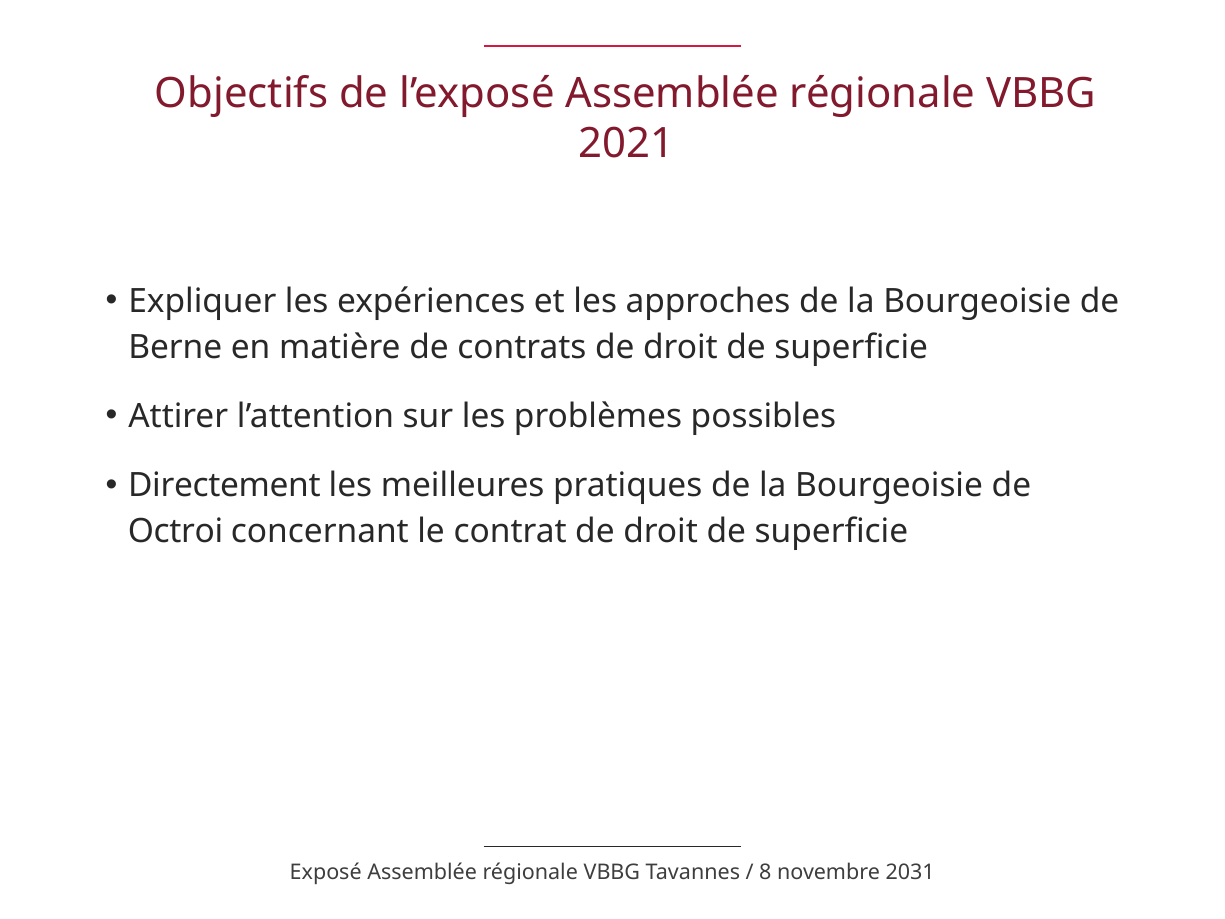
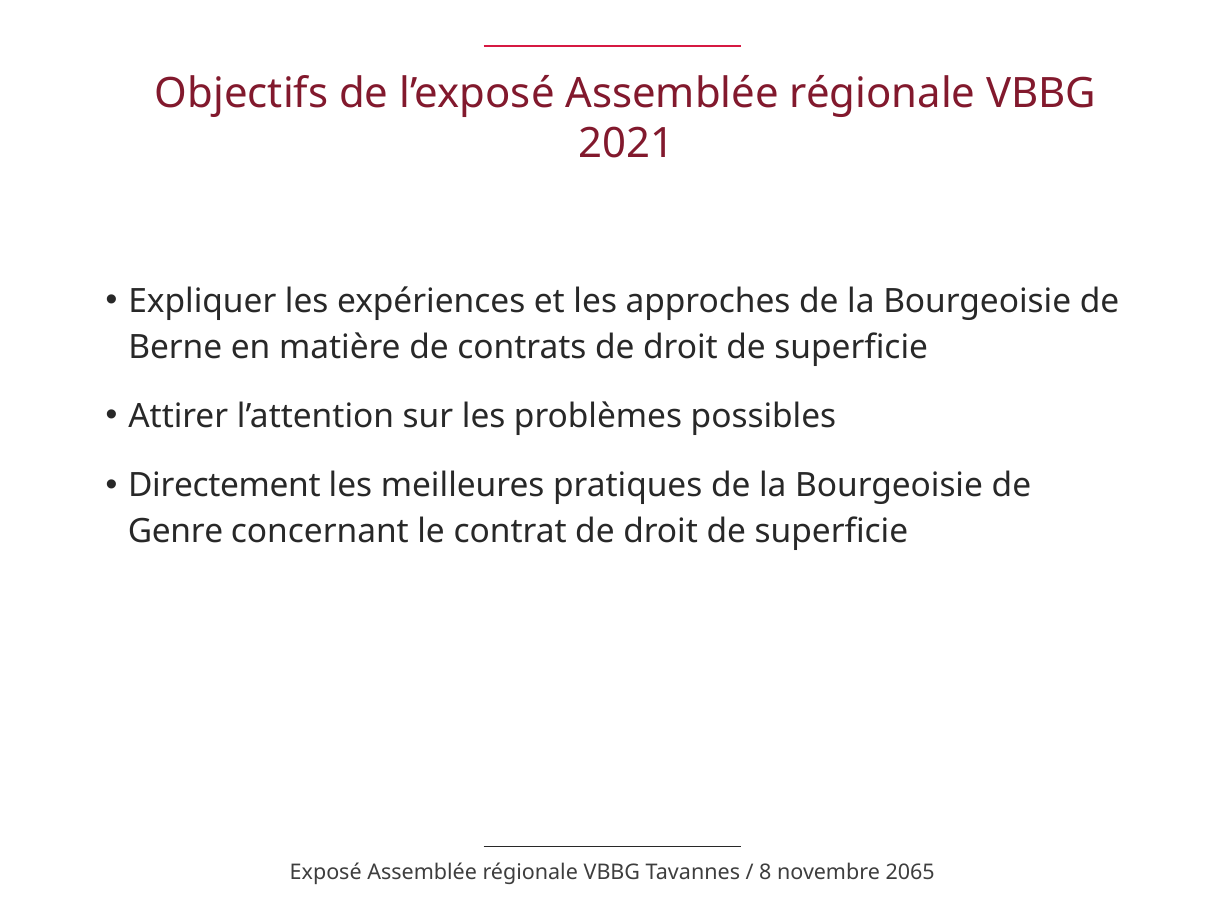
Octroi: Octroi -> Genre
2031: 2031 -> 2065
